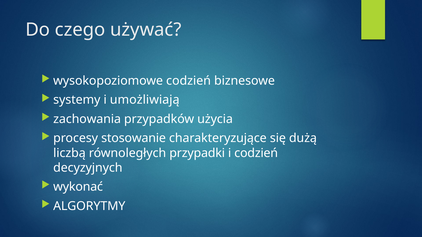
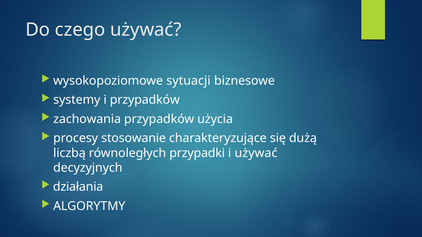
wysokopoziomowe codzień: codzień -> sytuacji
i umożliwiają: umożliwiają -> przypadków
i codzień: codzień -> używać
wykonać: wykonać -> działania
